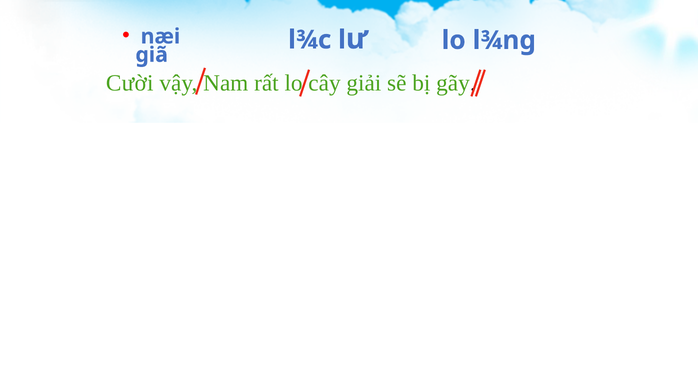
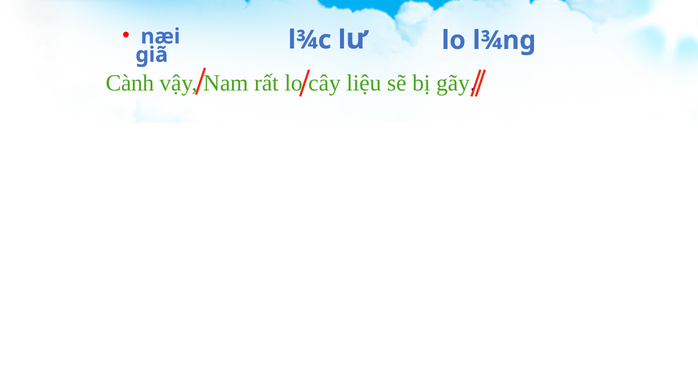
Cười: Cười -> Cành
cây giải: giải -> liệu
